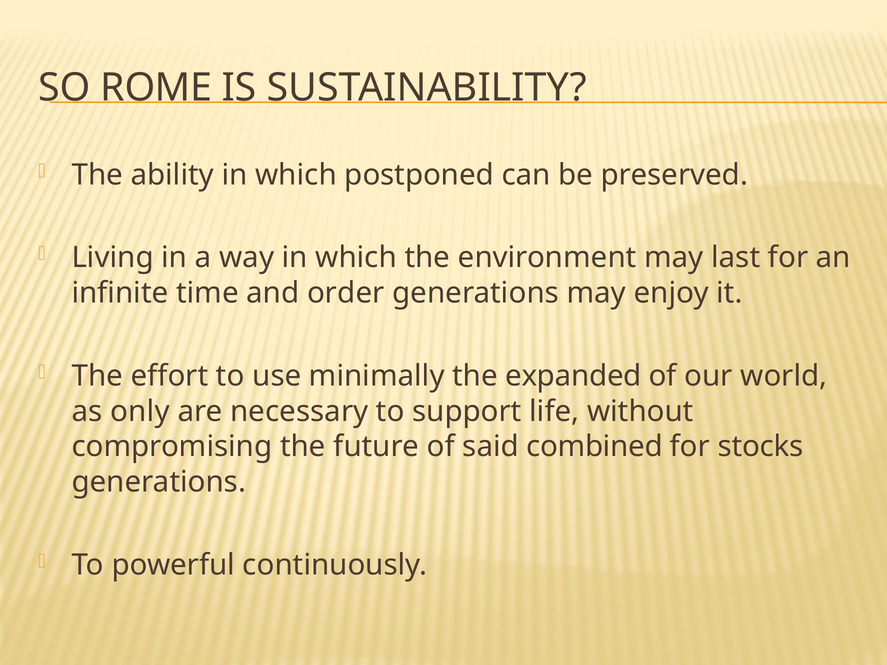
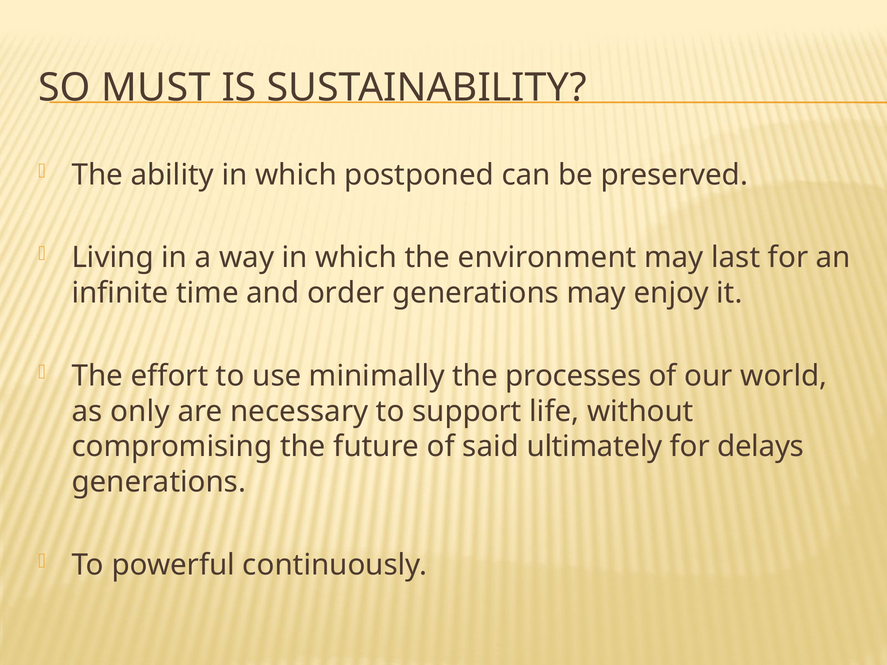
ROME: ROME -> MUST
expanded: expanded -> processes
combined: combined -> ultimately
stocks: stocks -> delays
